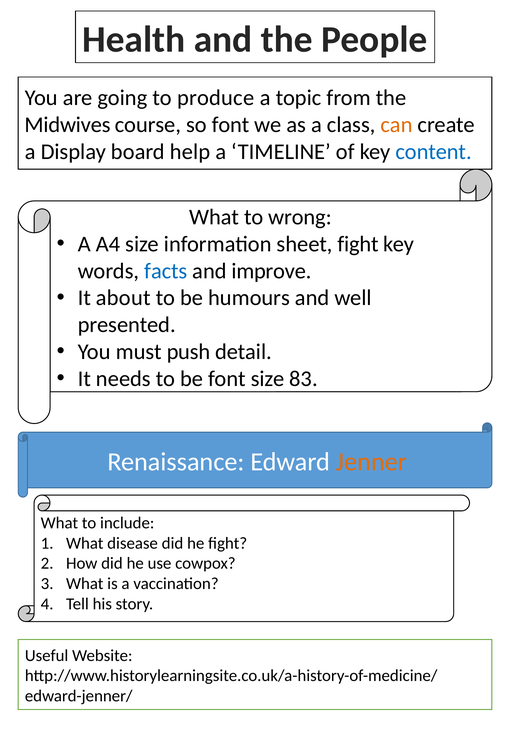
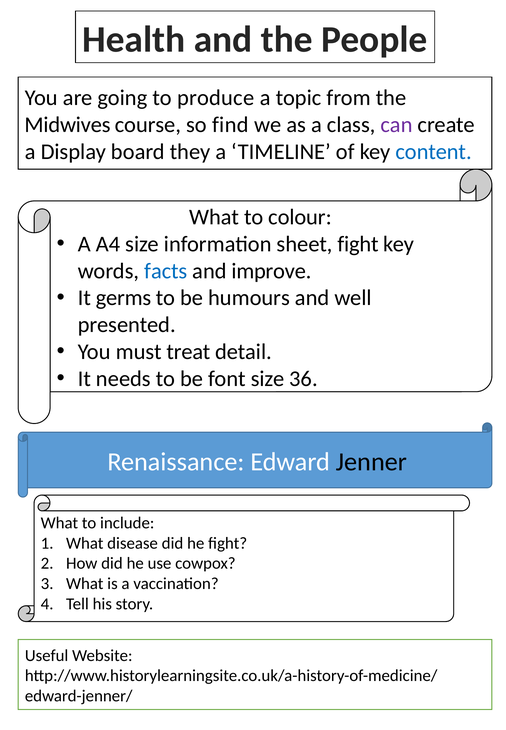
so font: font -> find
can colour: orange -> purple
help: help -> they
wrong: wrong -> colour
about: about -> germs
push: push -> treat
83: 83 -> 36
Jenner colour: orange -> black
